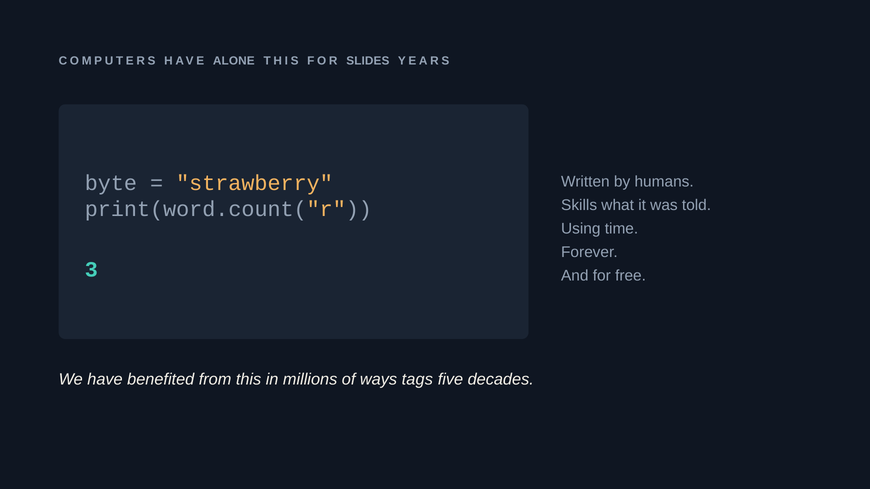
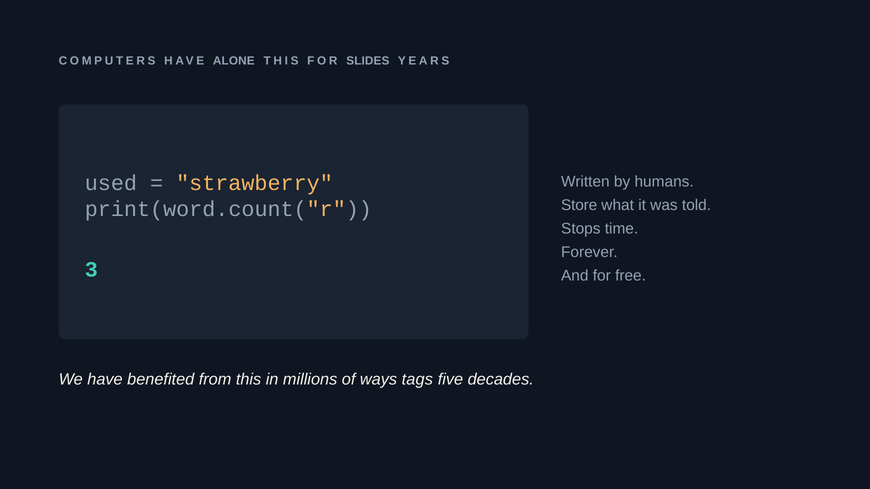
byte: byte -> used
Skills: Skills -> Store
Using: Using -> Stops
